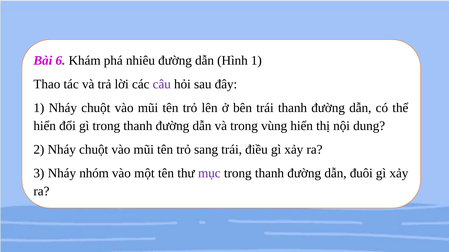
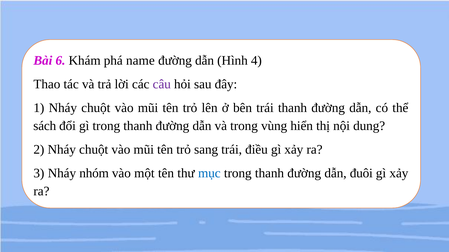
nhiêu: nhiêu -> name
Hình 1: 1 -> 4
hiển at (45, 126): hiển -> sách
mục colour: purple -> blue
